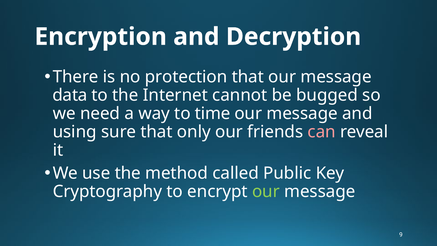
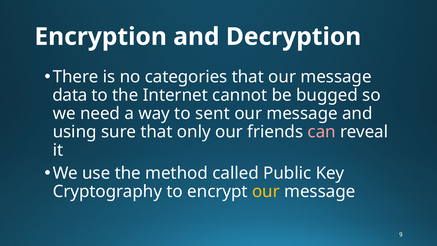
protection: protection -> categories
time: time -> sent
our at (266, 191) colour: light green -> yellow
